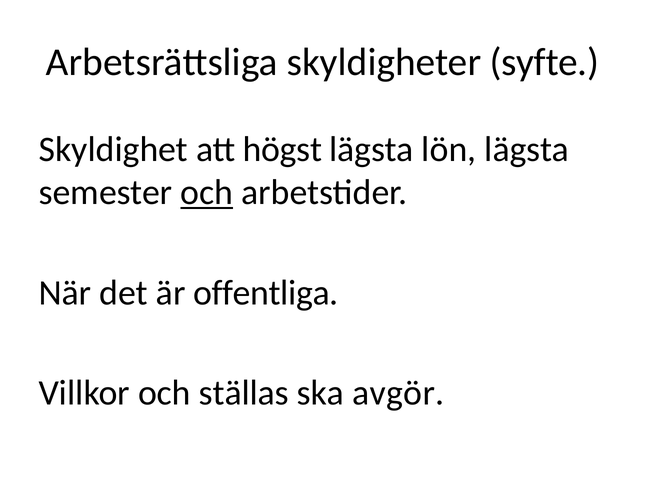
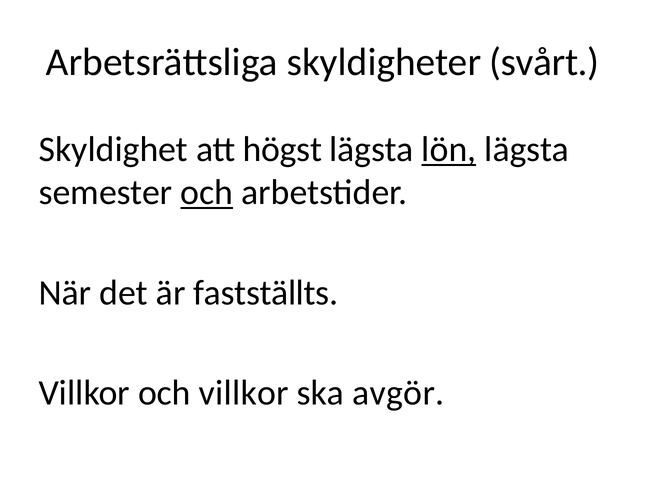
syfte: syfte -> svårt
lön underline: none -> present
offentliga: offentliga -> fastställts
och ställas: ställas -> villkor
